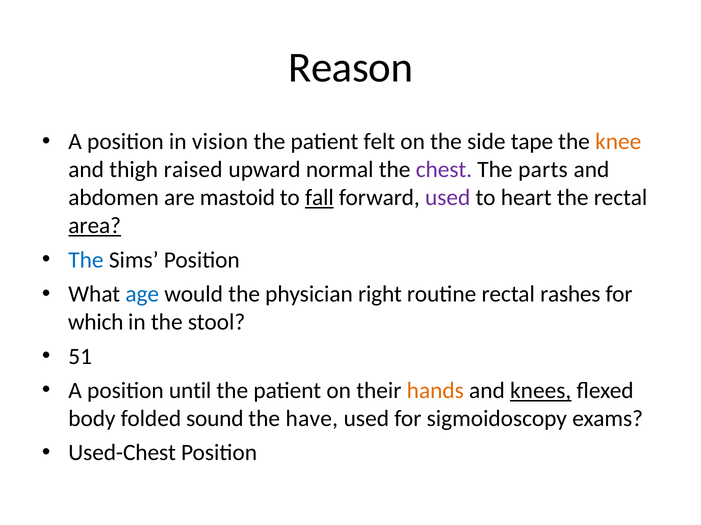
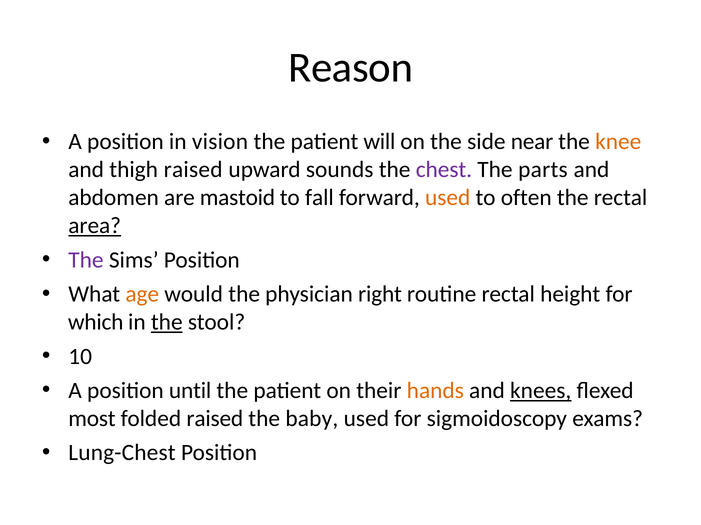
felt: felt -> will
tape: tape -> near
normal: normal -> sounds
fall underline: present -> none
used at (448, 198) colour: purple -> orange
heart: heart -> often
The at (86, 260) colour: blue -> purple
age colour: blue -> orange
rashes: rashes -> height
the at (167, 323) underline: none -> present
51: 51 -> 10
body: body -> most
folded sound: sound -> raised
have: have -> baby
Used-Chest: Used-Chest -> Lung-Chest
